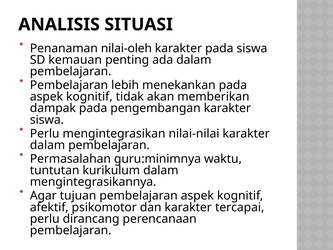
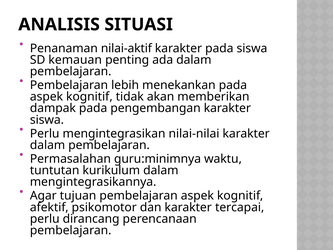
nilai-oleh: nilai-oleh -> nilai-aktif
